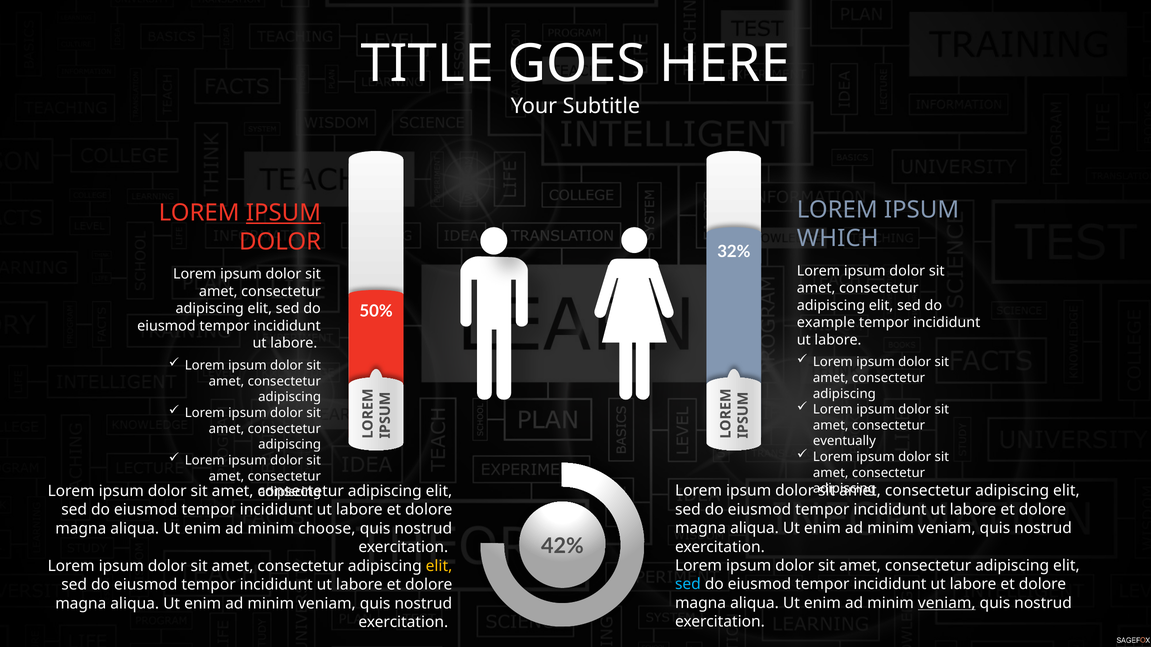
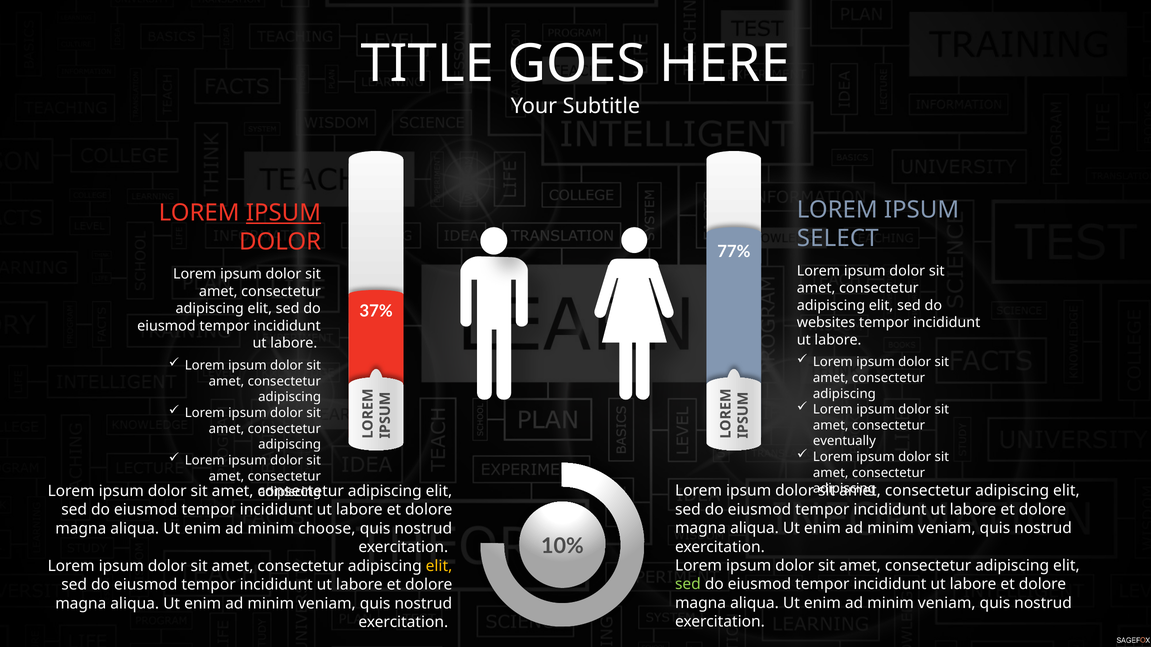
WHICH: WHICH -> SELECT
32%: 32% -> 77%
50%: 50% -> 37%
example: example -> websites
42%: 42% -> 10%
sed at (688, 585) colour: light blue -> light green
veniam at (947, 603) underline: present -> none
